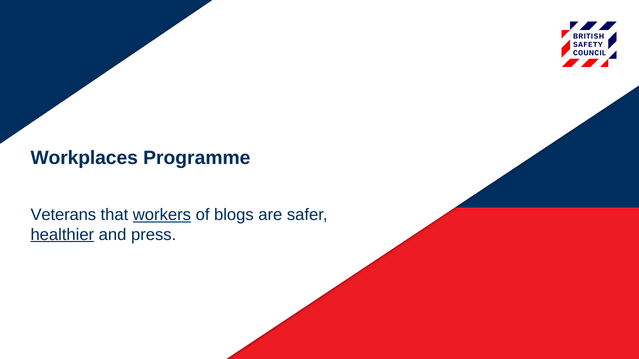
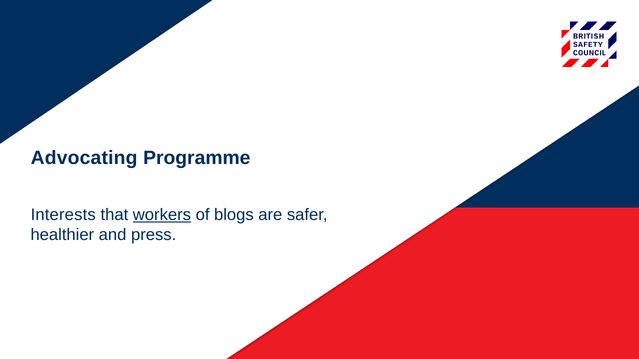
Workplaces: Workplaces -> Advocating
Veterans: Veterans -> Interests
healthier underline: present -> none
